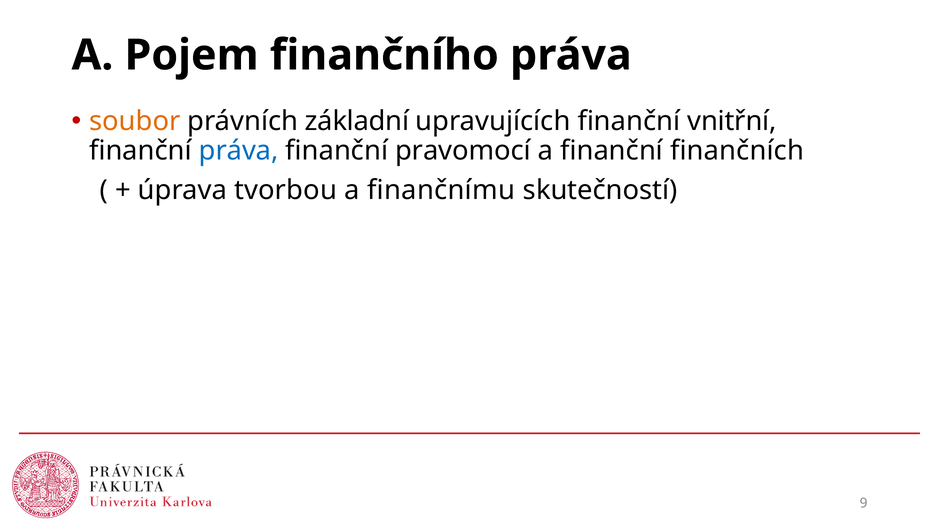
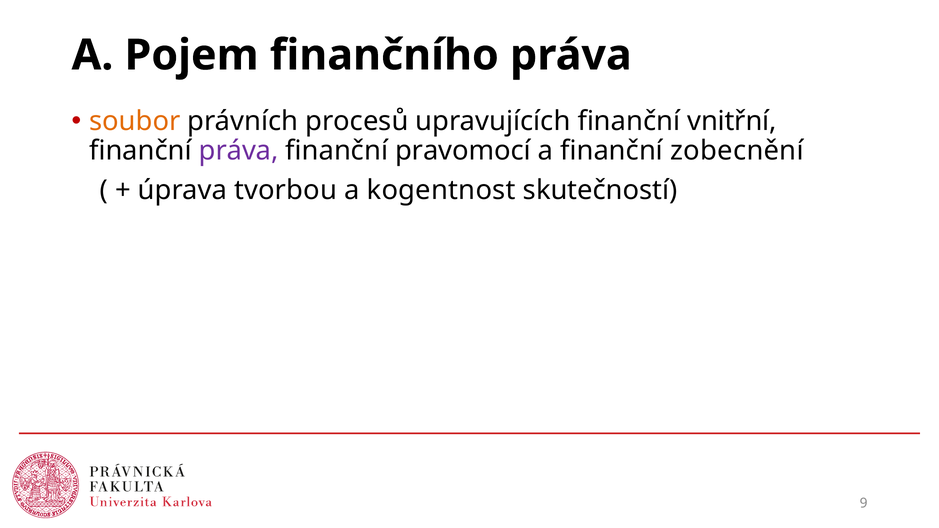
základní: základní -> procesů
práva at (239, 151) colour: blue -> purple
finančních: finančních -> zobecnění
finančnímu: finančnímu -> kogentnost
